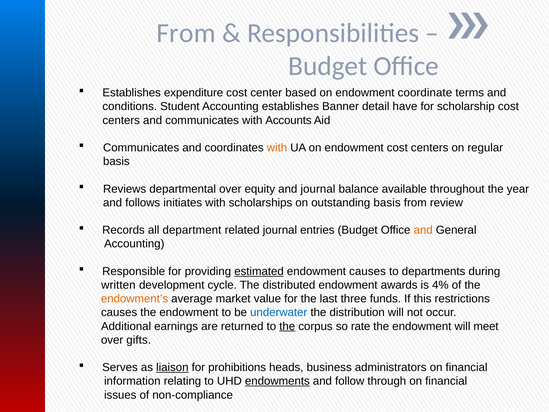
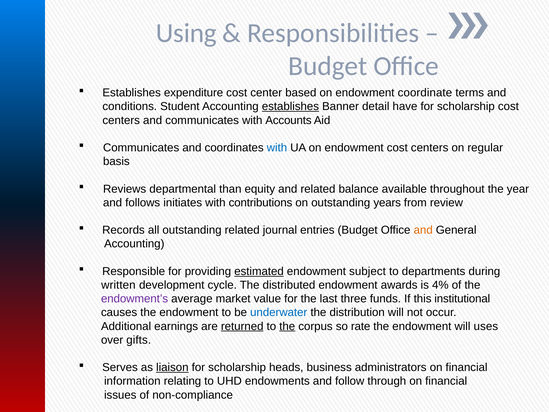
From at (186, 33): From -> Using
establishes at (290, 106) underline: none -> present
with at (277, 148) colour: orange -> blue
departmental over: over -> than
and journal: journal -> related
scholarships: scholarships -> contributions
outstanding basis: basis -> years
all department: department -> outstanding
endowment causes: causes -> subject
endowment’s colour: orange -> purple
restrictions: restrictions -> institutional
returned underline: none -> present
meet: meet -> uses
prohibitions at (237, 367): prohibitions -> scholarship
endowments underline: present -> none
